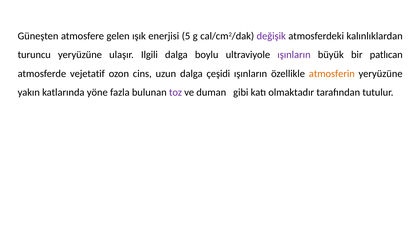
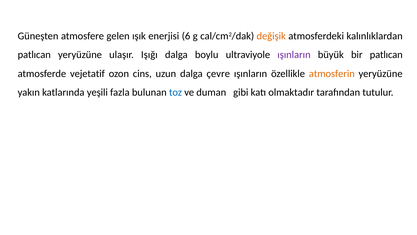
5: 5 -> 6
değişik colour: purple -> orange
turuncu at (34, 55): turuncu -> patlıcan
Ilgili: Ilgili -> Işığı
çeşidi: çeşidi -> çevre
yöne: yöne -> yeşili
toz colour: purple -> blue
